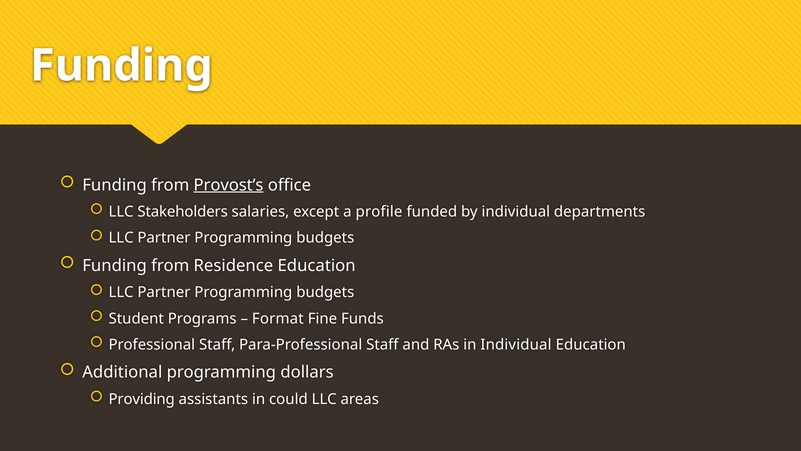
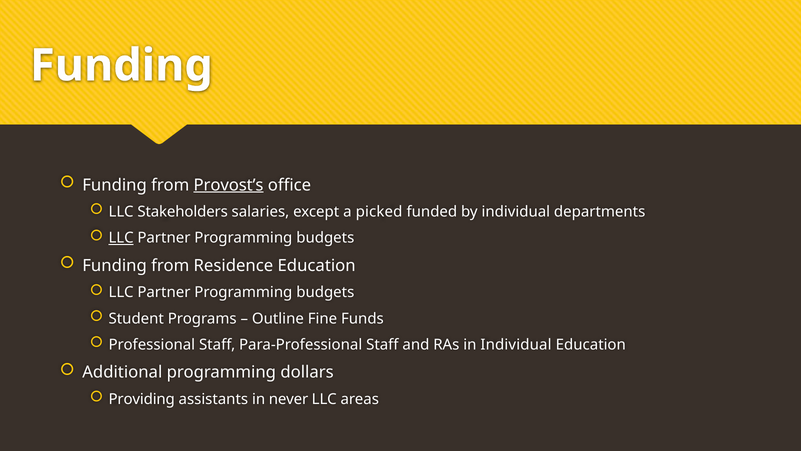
profile: profile -> picked
LLC at (121, 238) underline: none -> present
Format: Format -> Outline
could: could -> never
